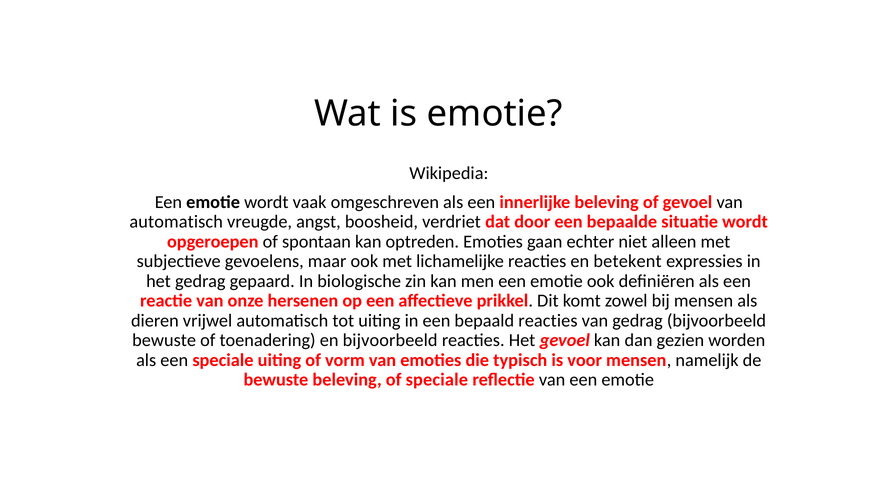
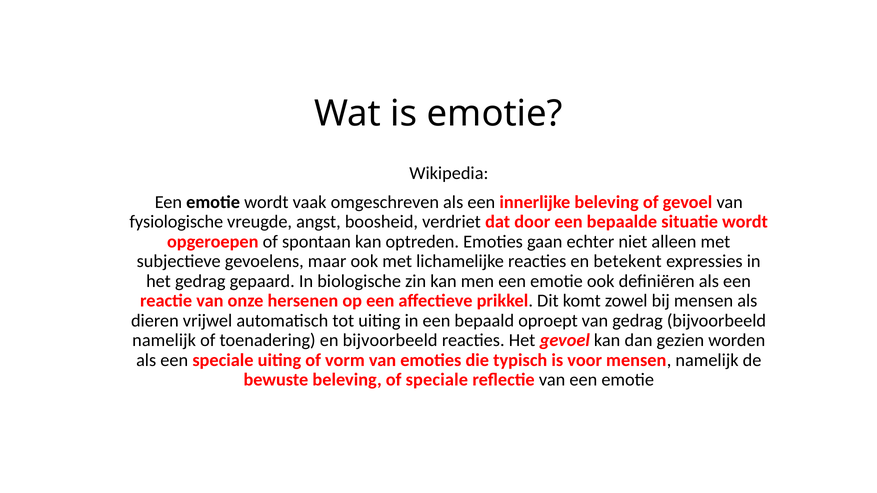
automatisch at (176, 222): automatisch -> fysiologische
bepaald reacties: reacties -> oproept
bewuste at (164, 340): bewuste -> namelijk
